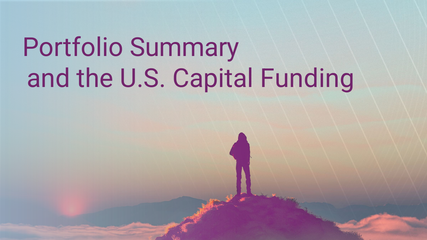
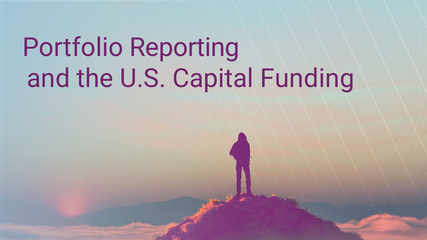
Summary: Summary -> Reporting
